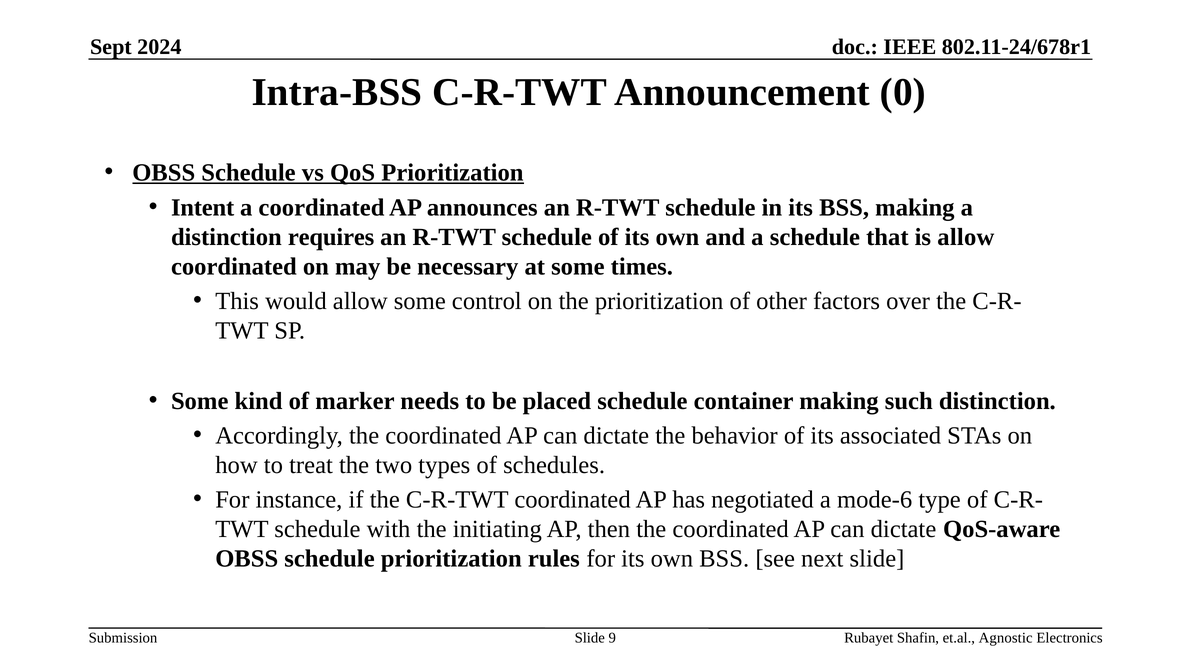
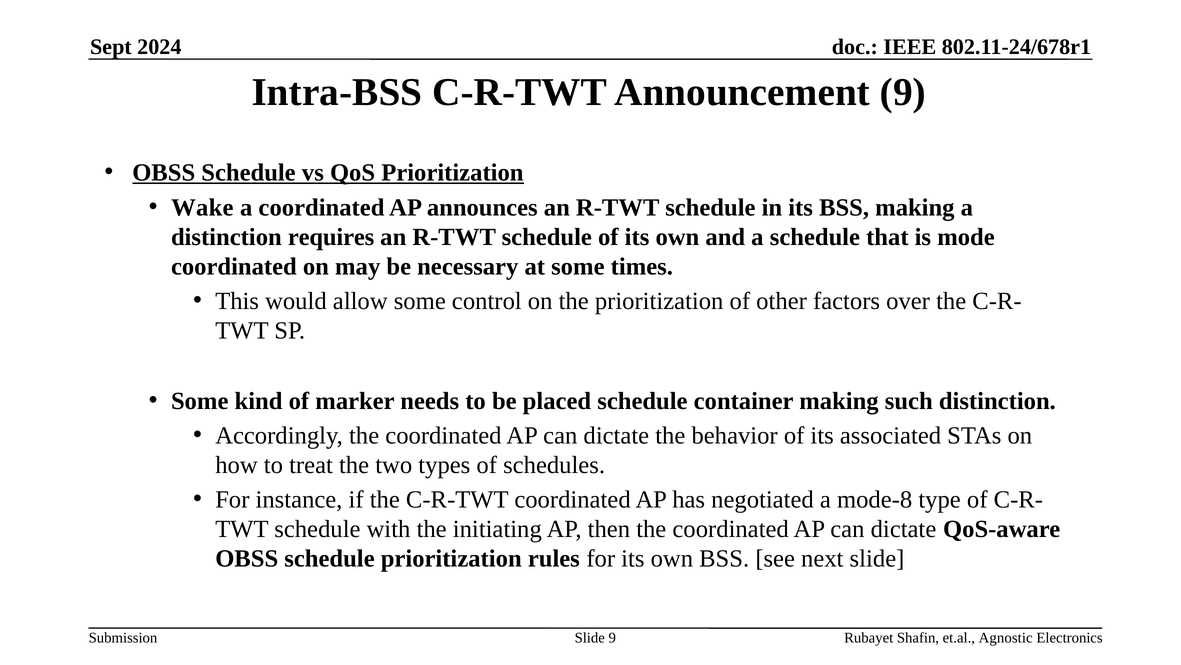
Announcement 0: 0 -> 9
Intent: Intent -> Wake
is allow: allow -> mode
mode-6: mode-6 -> mode-8
